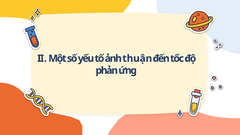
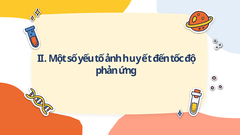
thuận: thuận -> huyết
